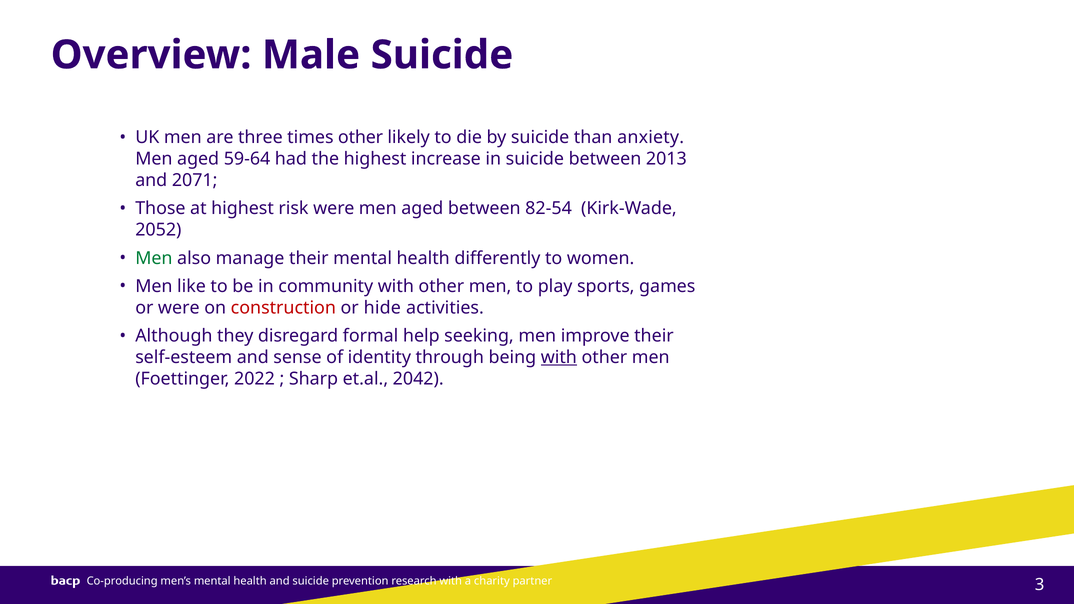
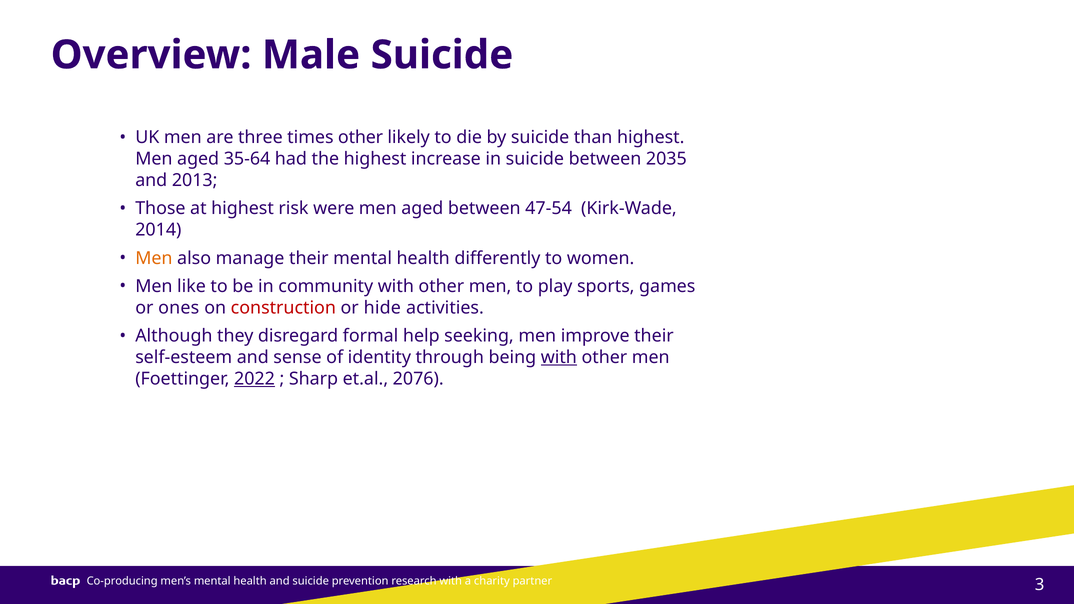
than anxiety: anxiety -> highest
59-64: 59-64 -> 35-64
2013: 2013 -> 2035
2071: 2071 -> 2013
82-54: 82-54 -> 47-54
2052: 2052 -> 2014
Men at (154, 258) colour: green -> orange
or were: were -> ones
2022 underline: none -> present
2042: 2042 -> 2076
